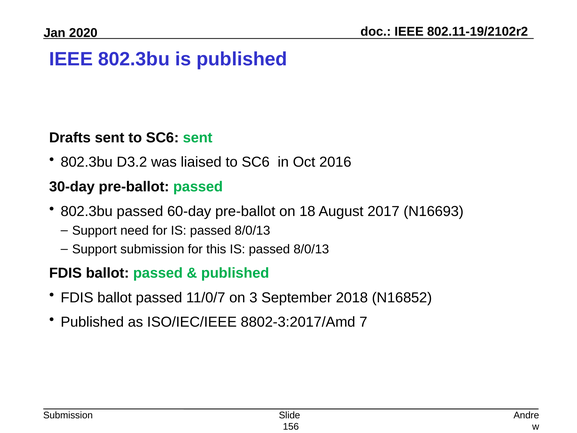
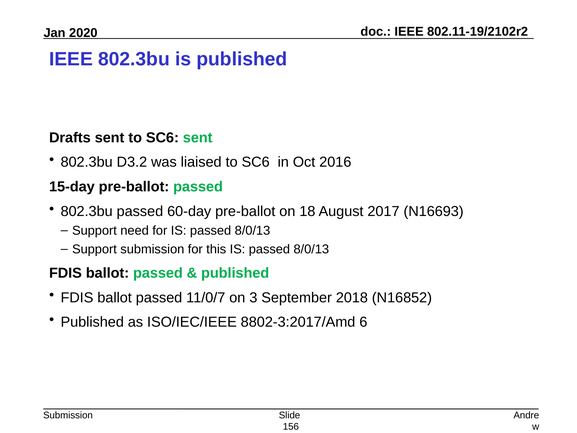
30-day: 30-day -> 15-day
7: 7 -> 6
